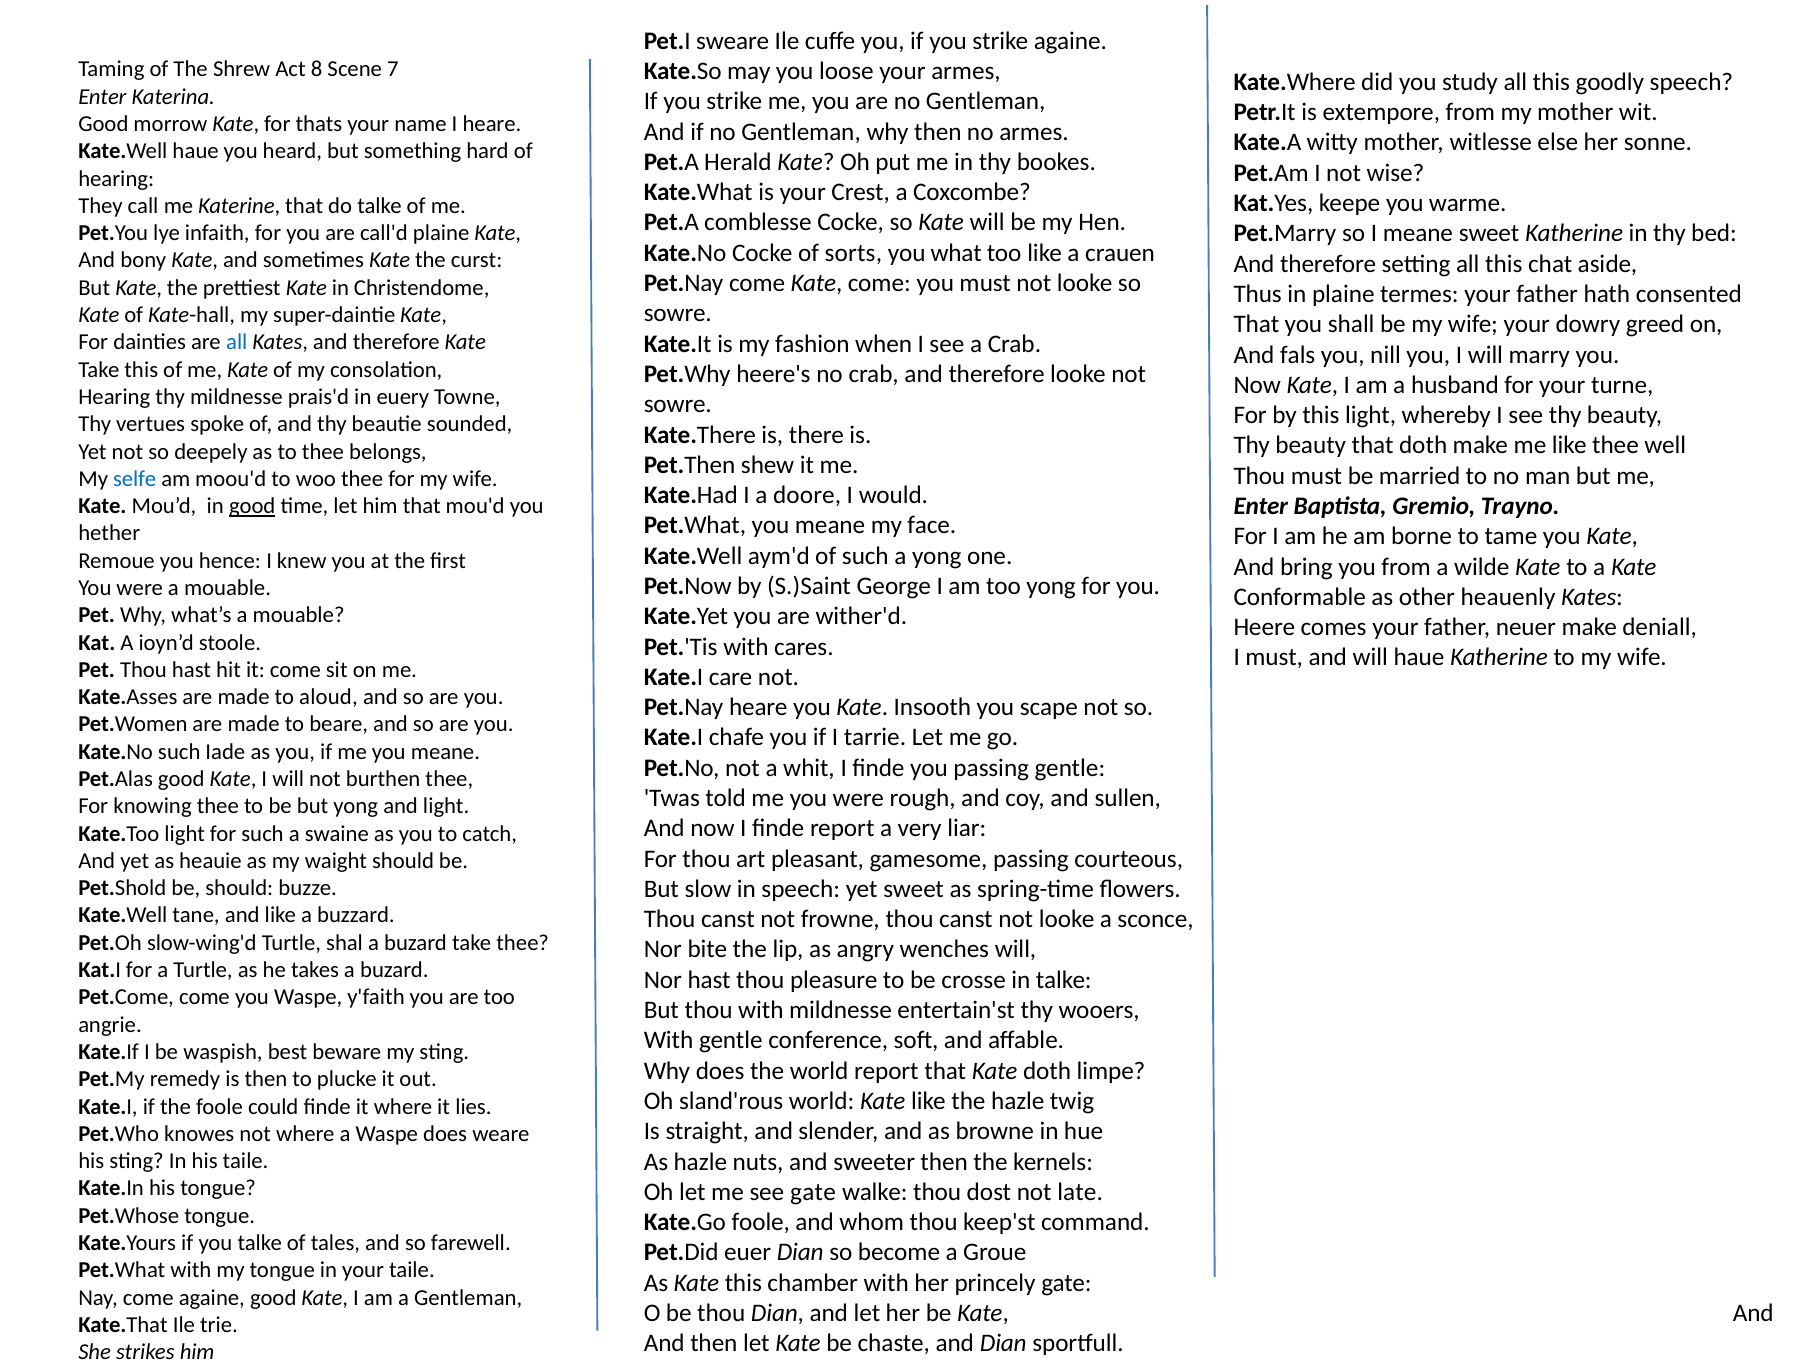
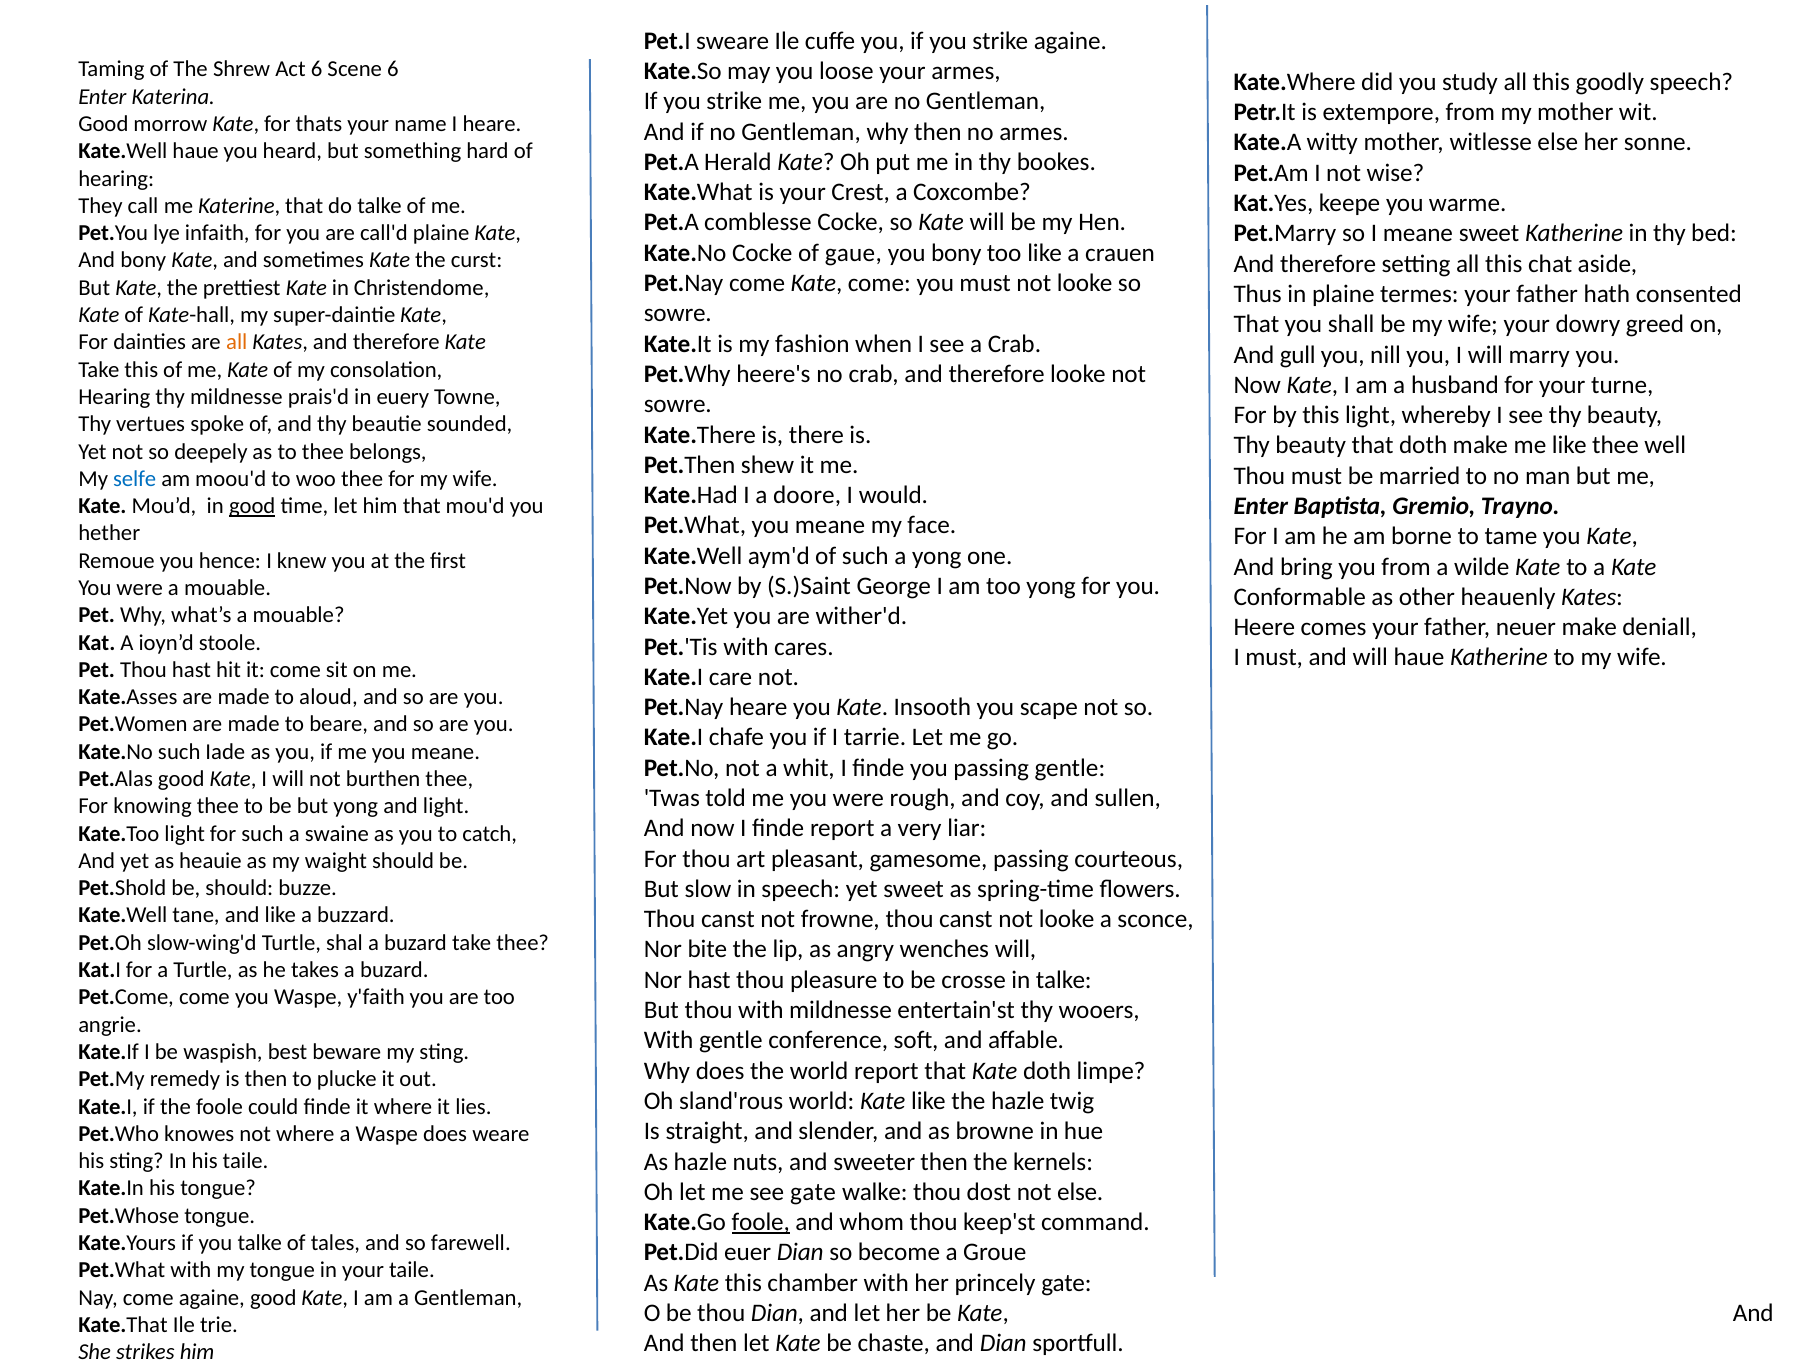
Act 8: 8 -> 6
Scene 7: 7 -> 6
sorts: sorts -> gaue
you what: what -> bony
all at (237, 342) colour: blue -> orange
fals: fals -> gull
not late: late -> else
foole at (761, 1223) underline: none -> present
